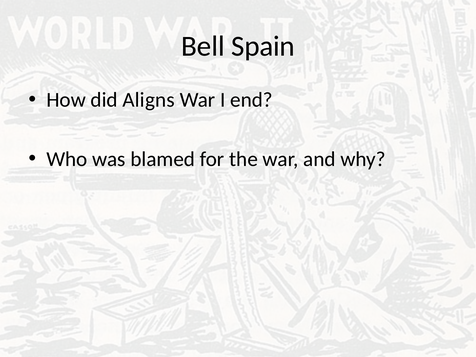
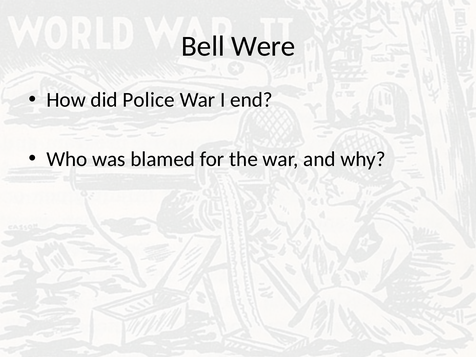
Spain: Spain -> Were
Aligns: Aligns -> Police
